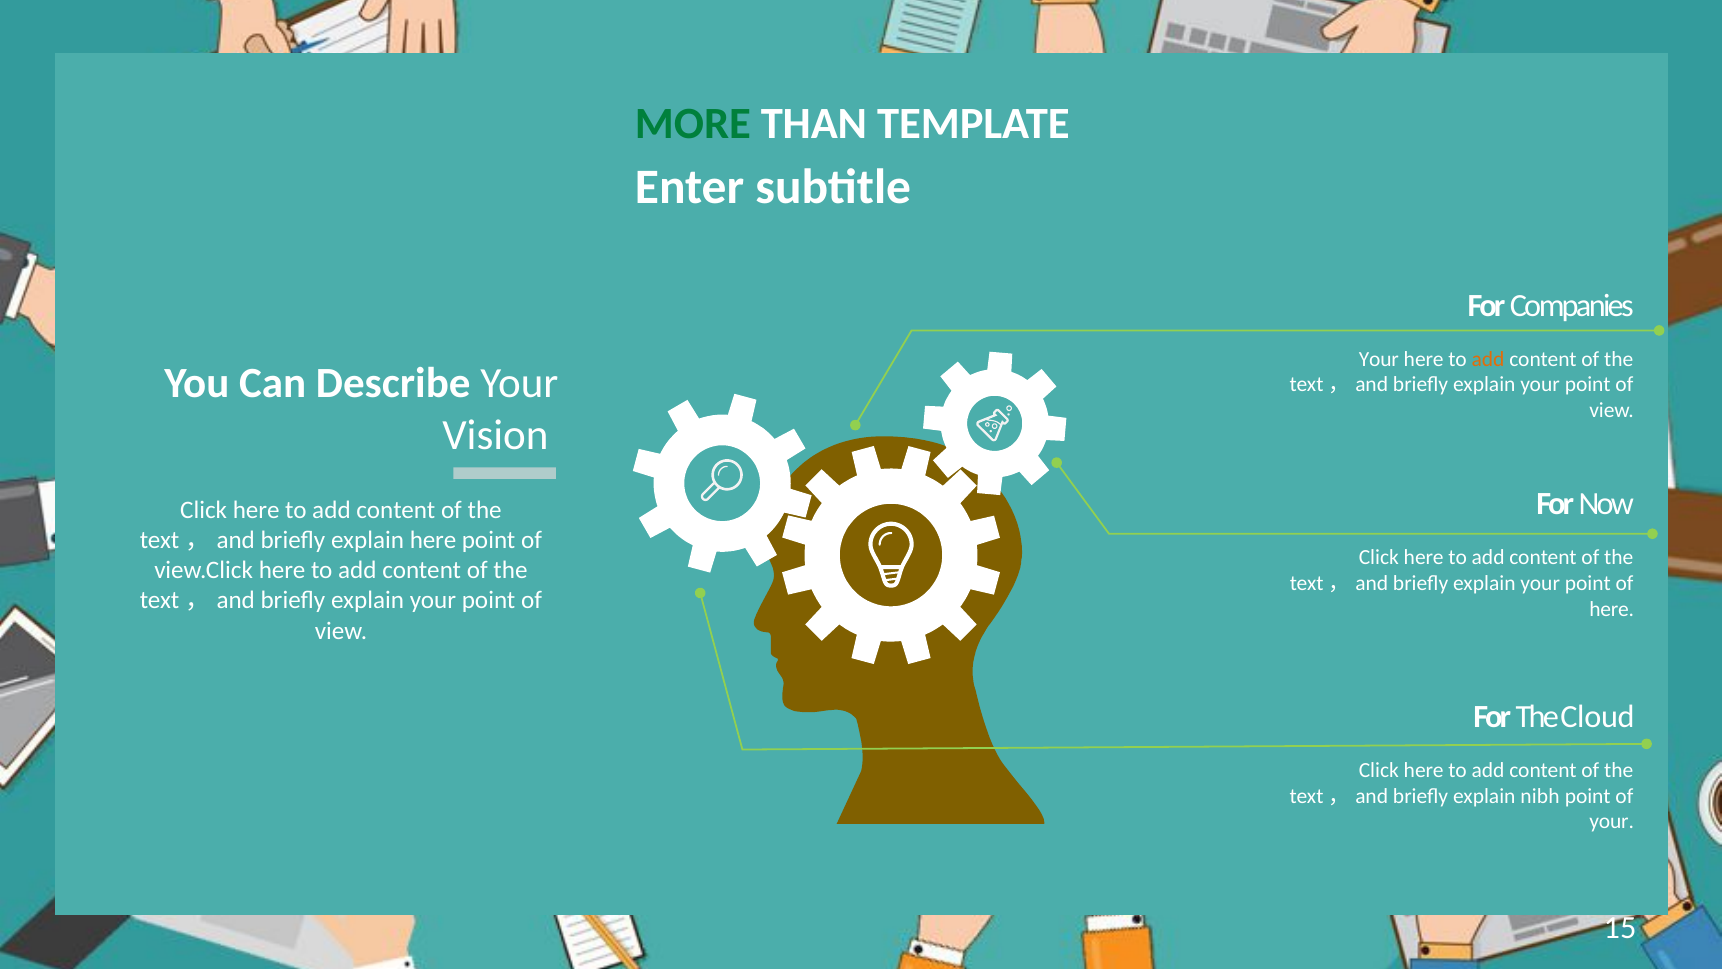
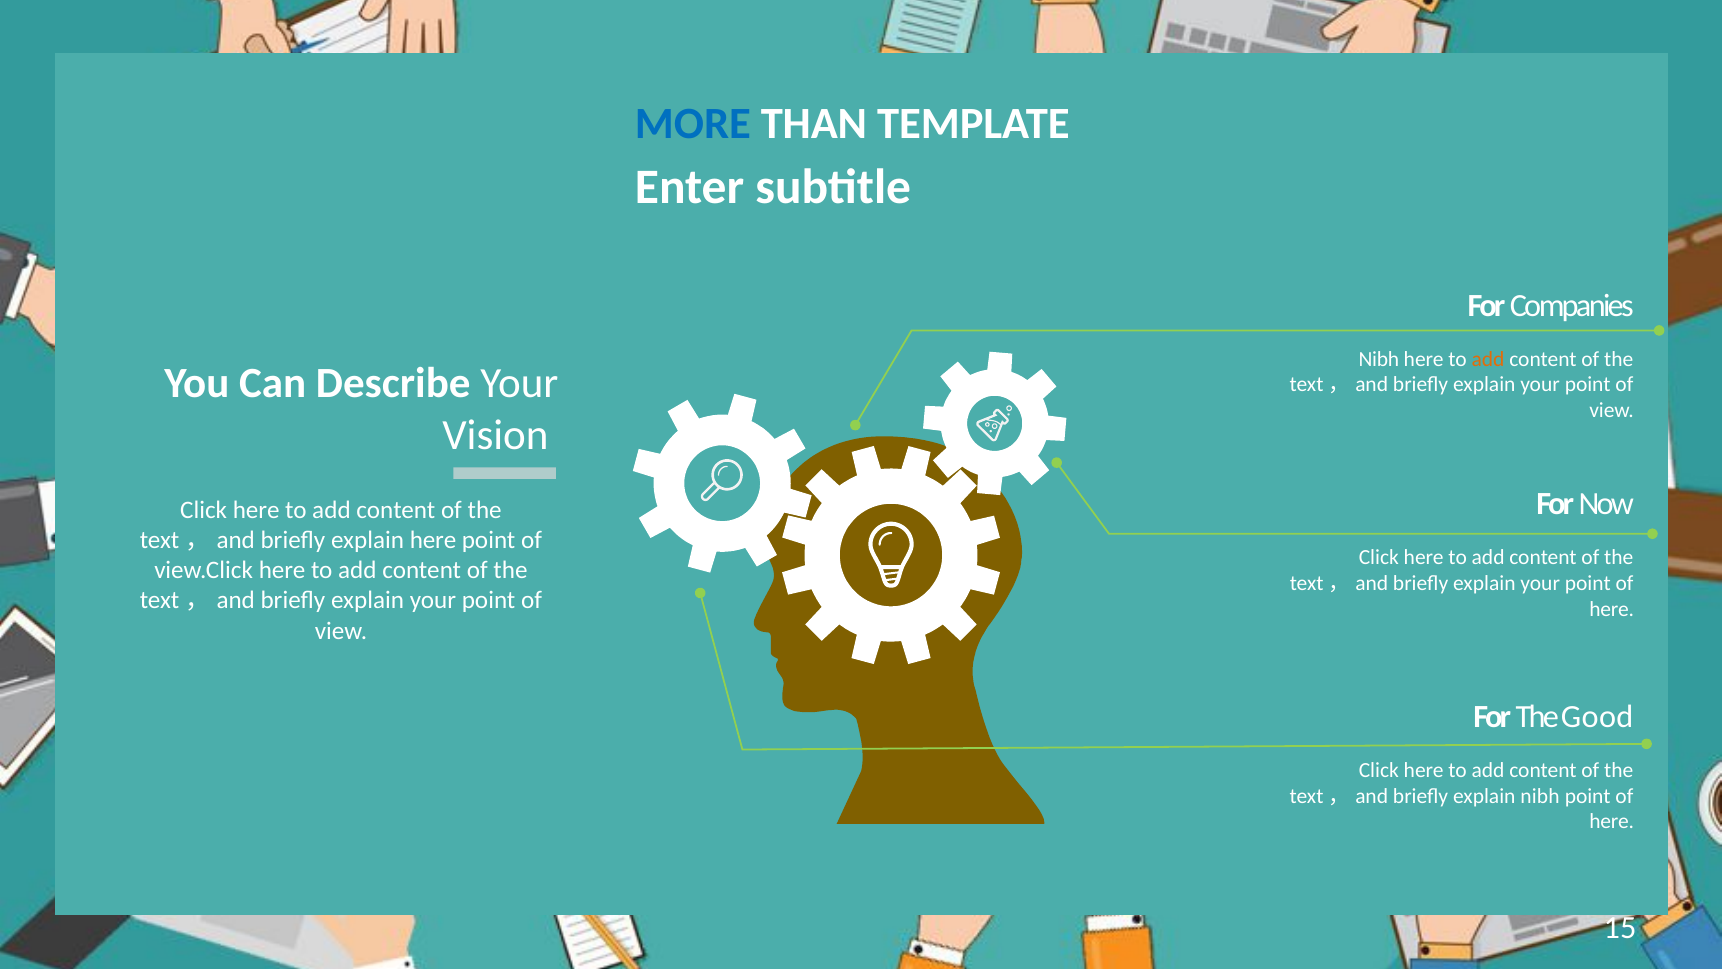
MORE colour: green -> blue
Your at (1379, 359): Your -> Nibh
Cloud: Cloud -> Good
your at (1612, 821): your -> here
